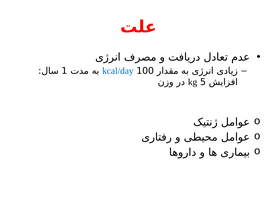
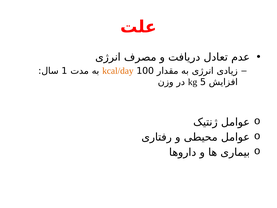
kcal/day colour: blue -> orange
